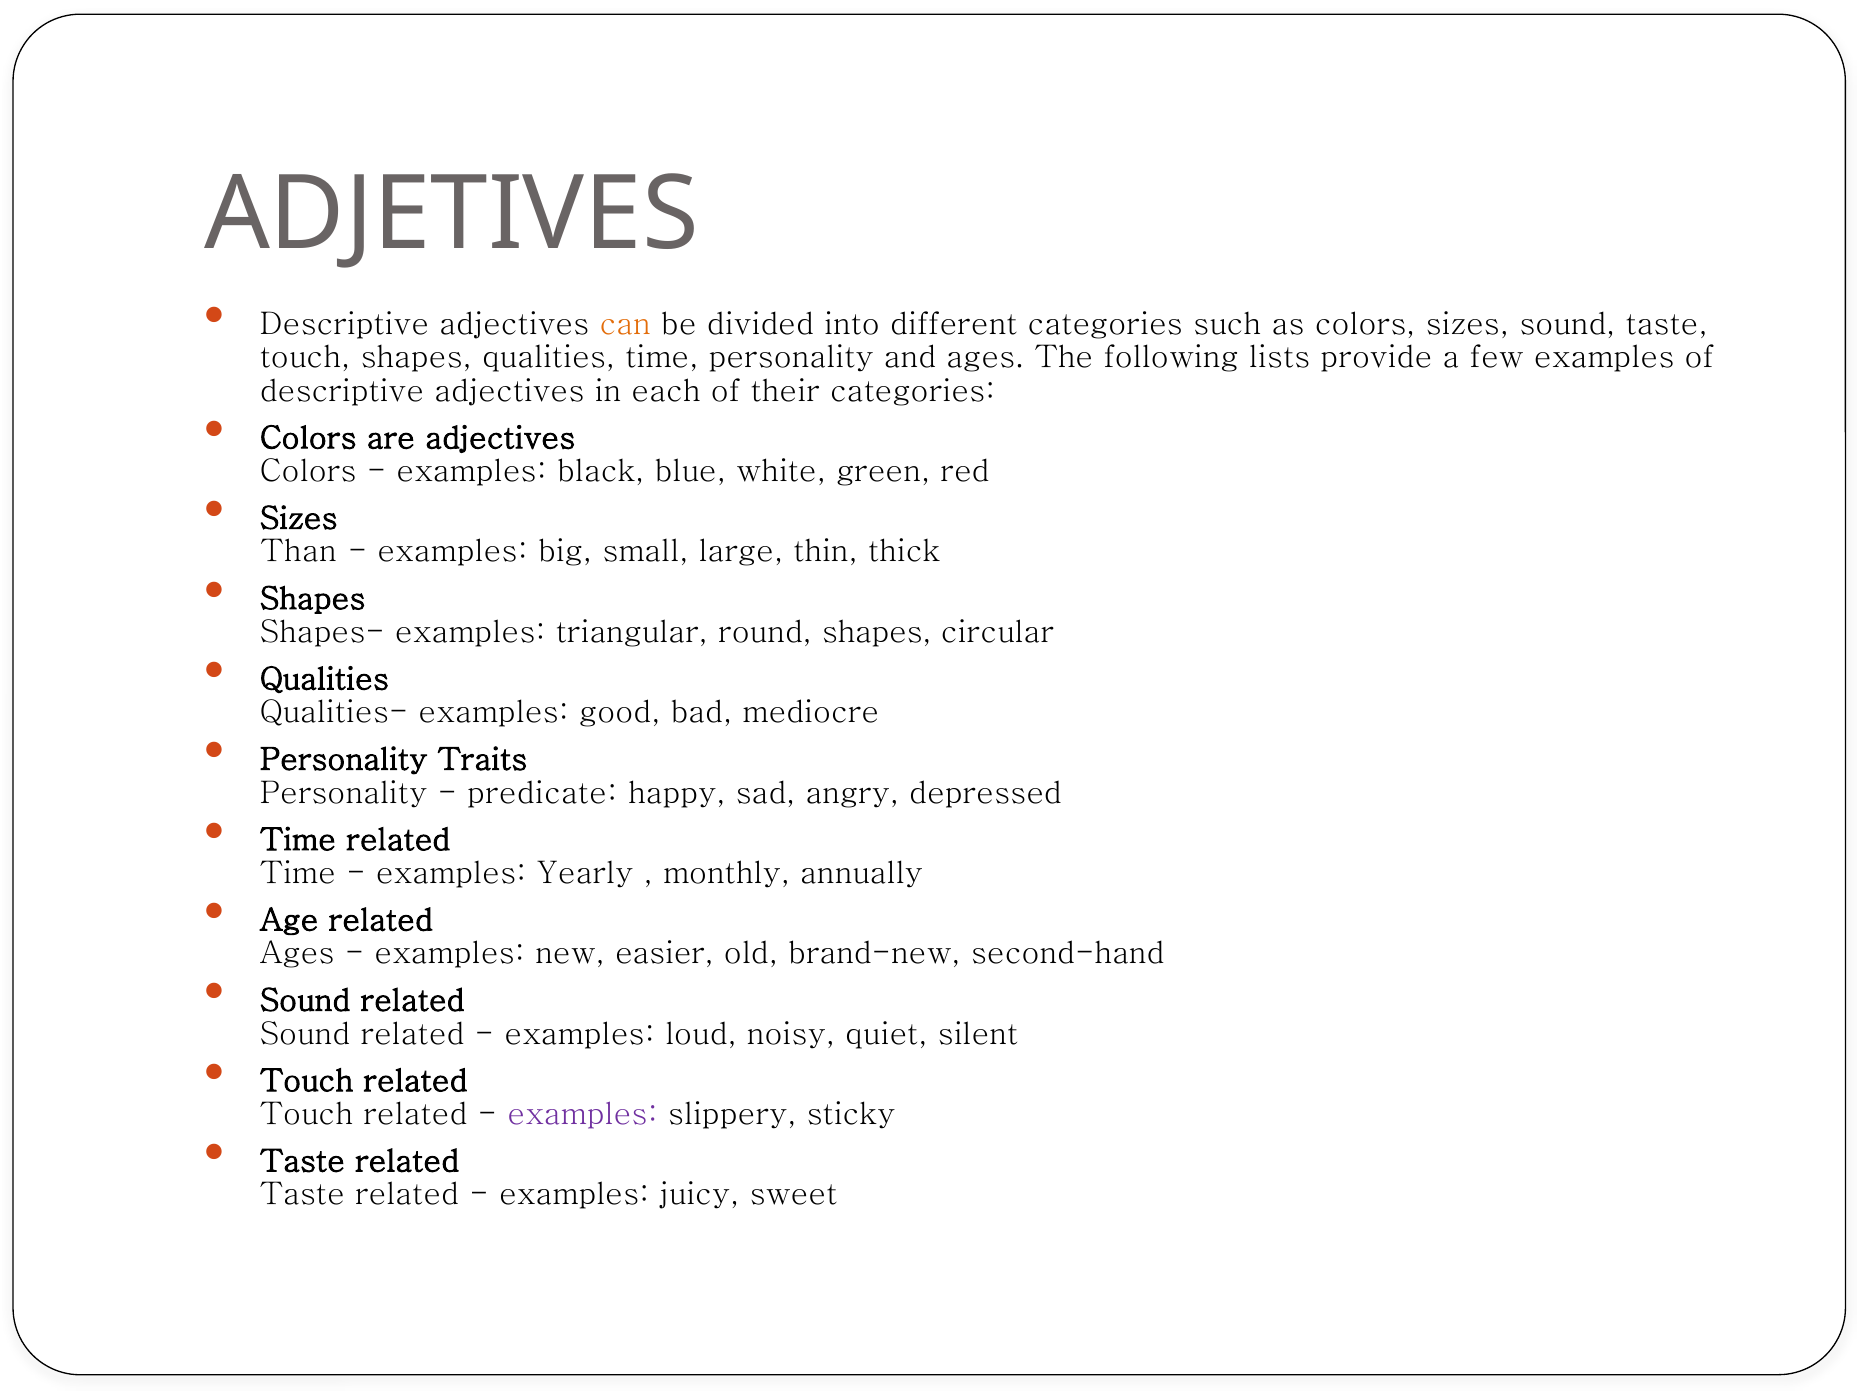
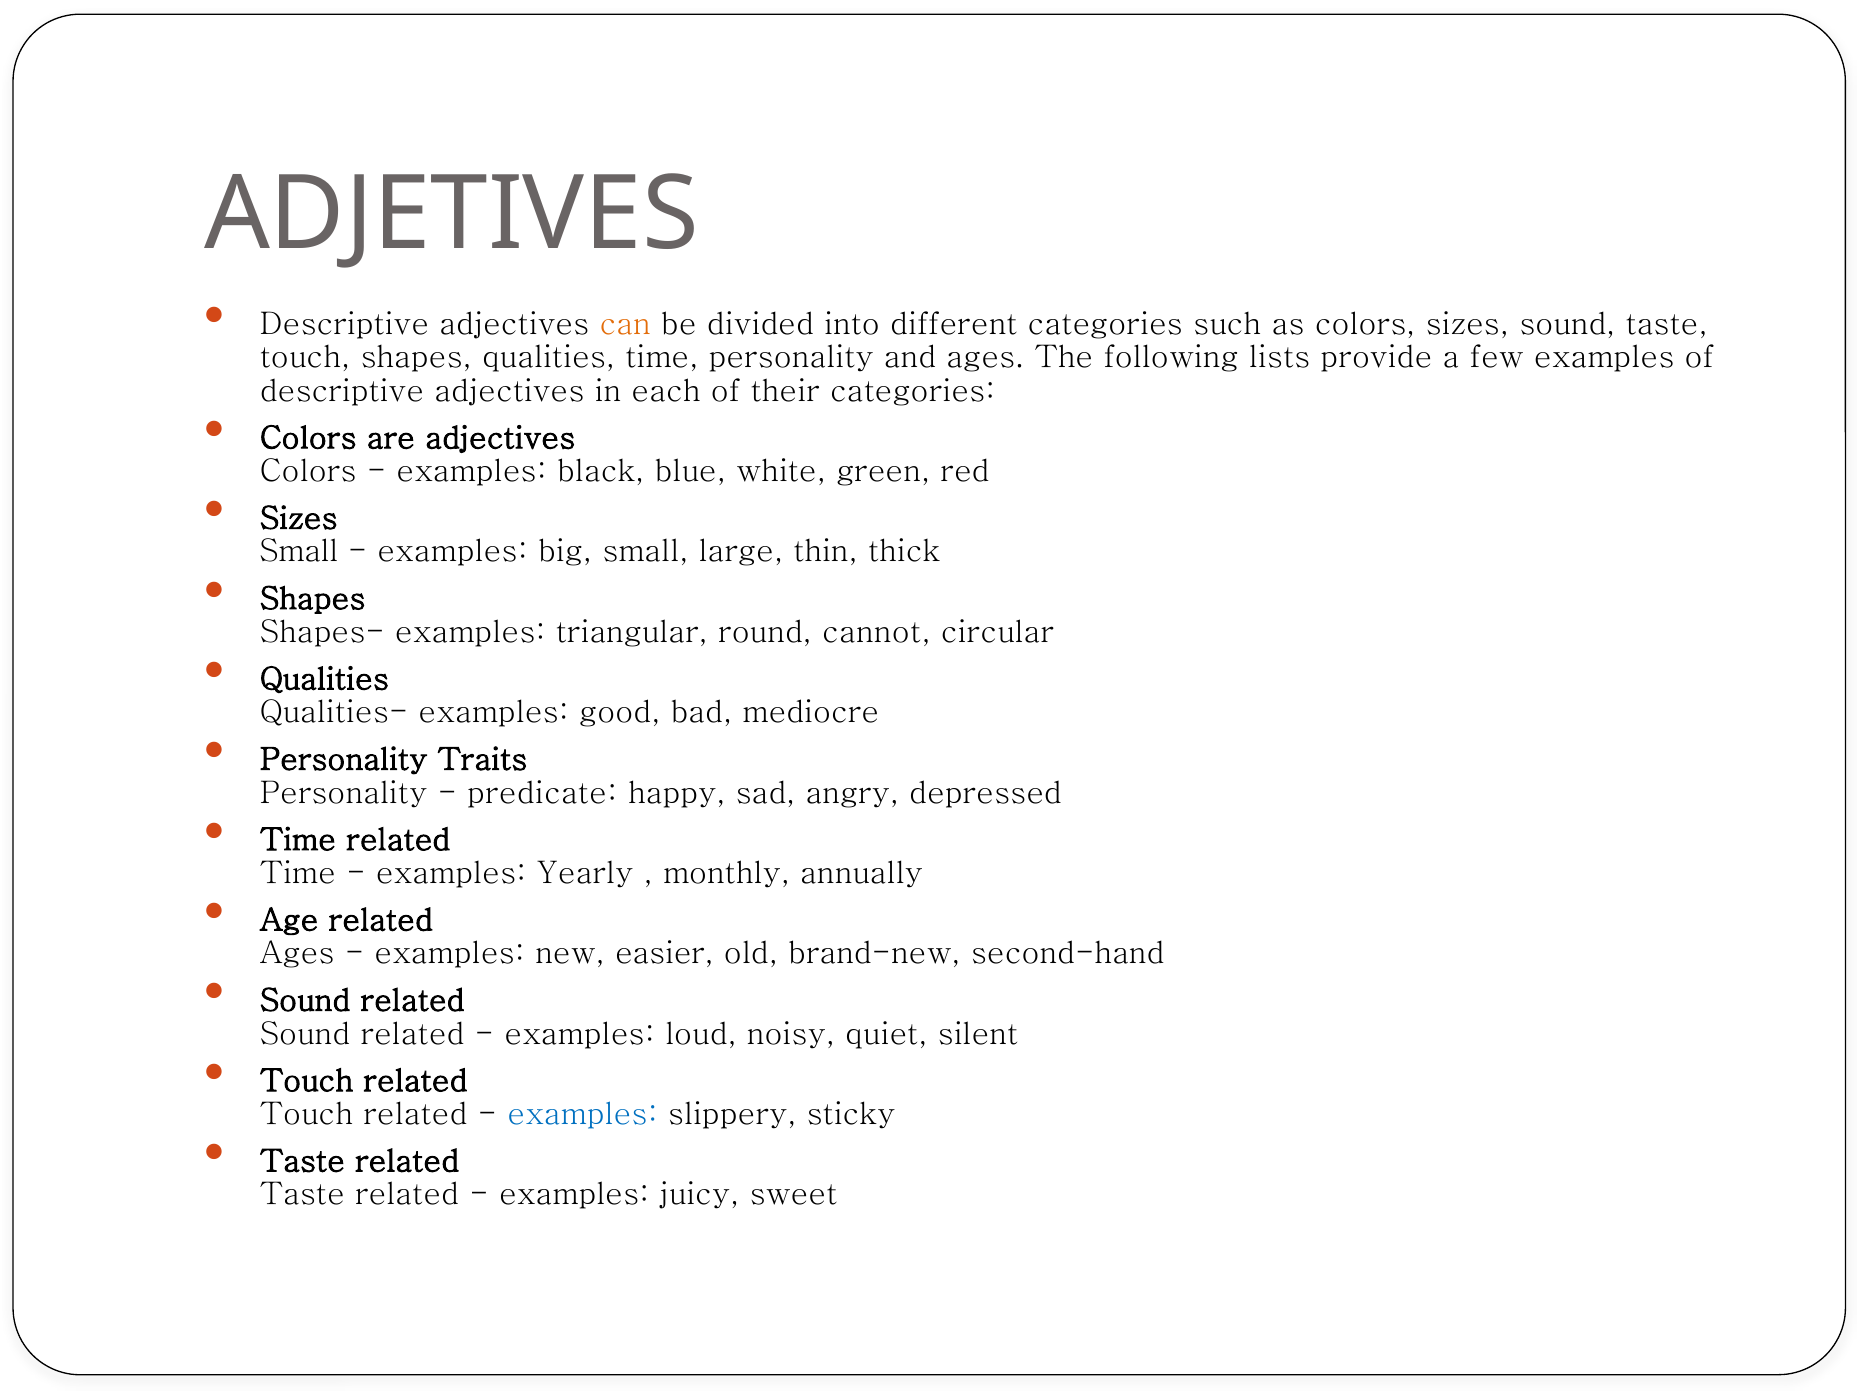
Than at (299, 552): Than -> Small
round shapes: shapes -> cannot
examples at (583, 1114) colour: purple -> blue
